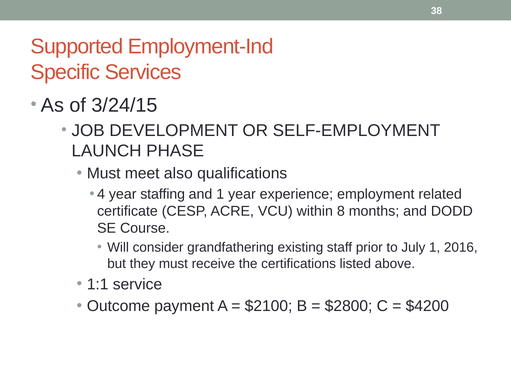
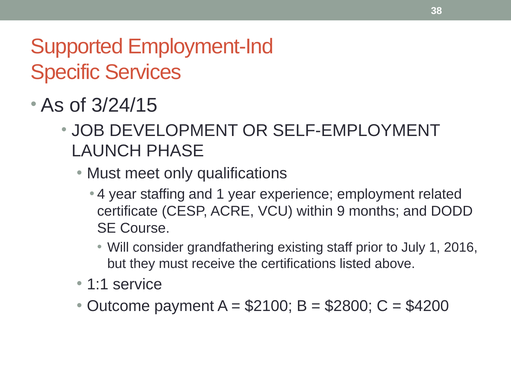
also: also -> only
8: 8 -> 9
